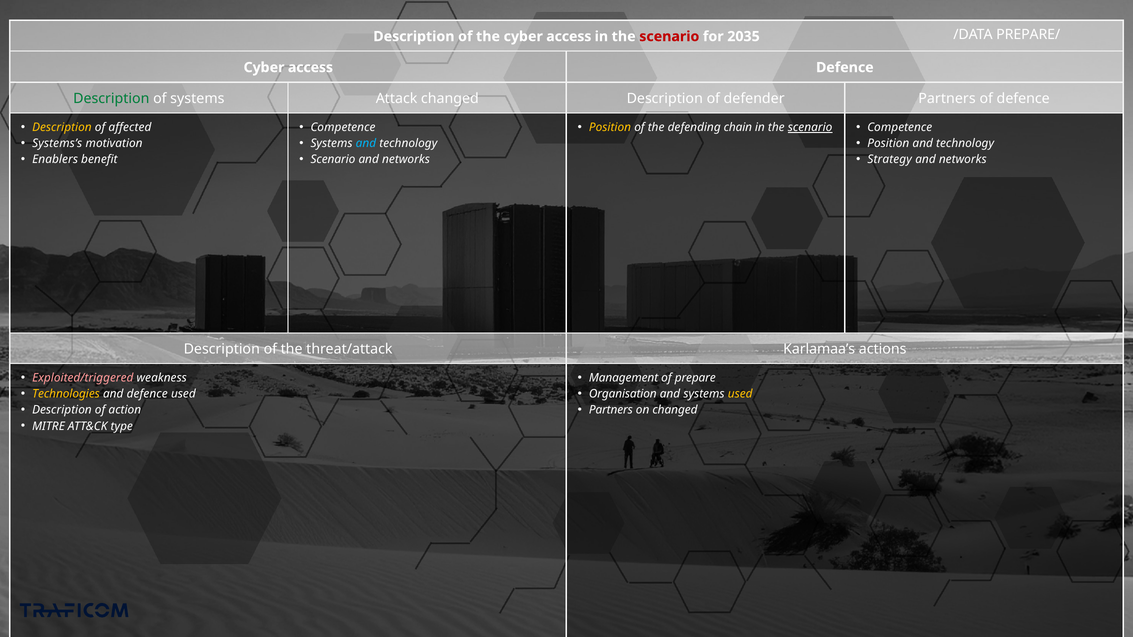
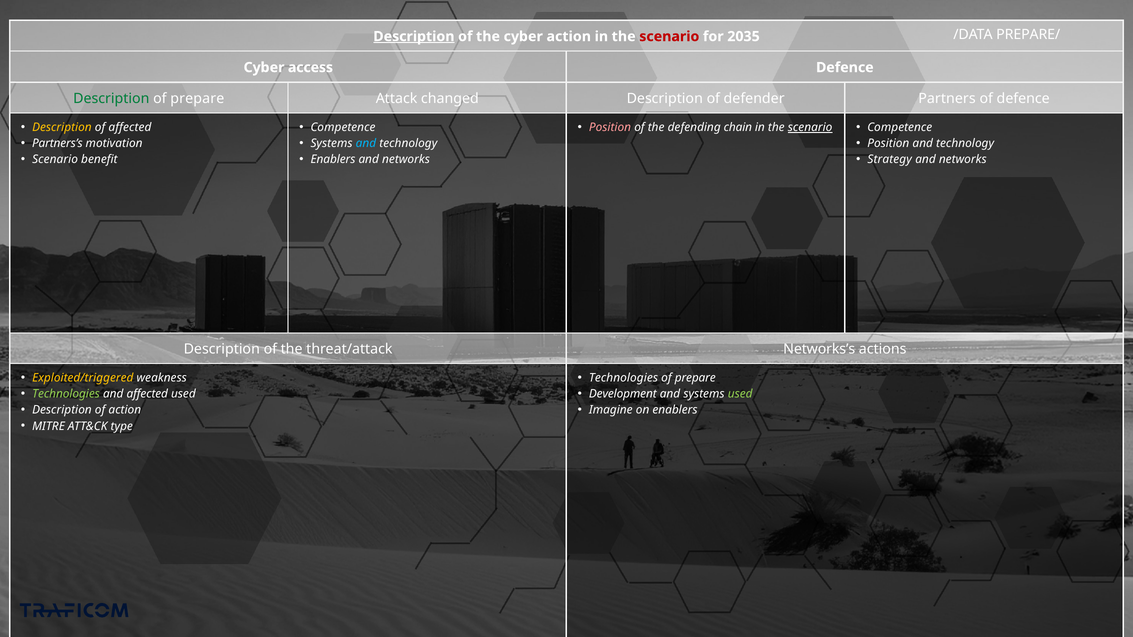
Description at (414, 36) underline: none -> present
the cyber access: access -> action
systems at (197, 98): systems -> prepare
Position at (610, 127) colour: yellow -> pink
Systems’s: Systems’s -> Partners’s
Enablers at (55, 160): Enablers -> Scenario
Scenario at (333, 160): Scenario -> Enablers
Karlamaa’s: Karlamaa’s -> Networks’s
Exploited/triggered colour: pink -> yellow
Management at (624, 378): Management -> Technologies
Technologies at (66, 394) colour: yellow -> light green
and defence: defence -> affected
Organisation: Organisation -> Development
used at (740, 394) colour: yellow -> light green
Partners at (611, 410): Partners -> Imagine
on changed: changed -> enablers
